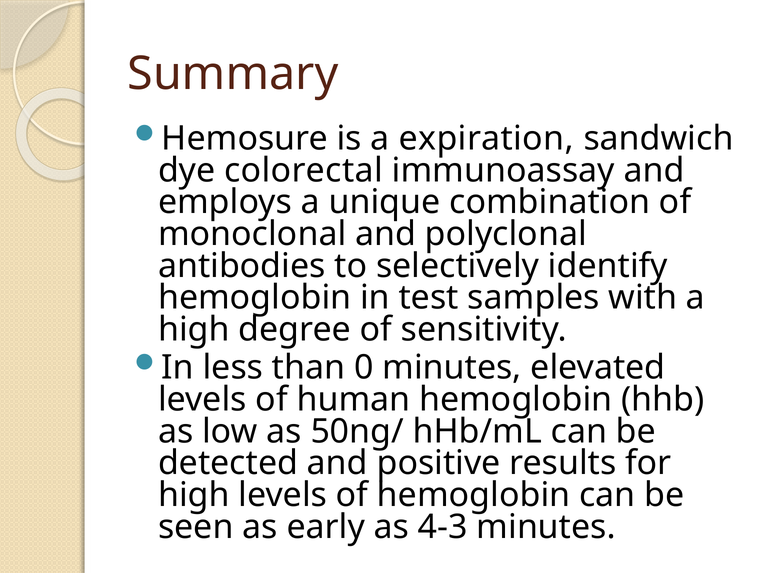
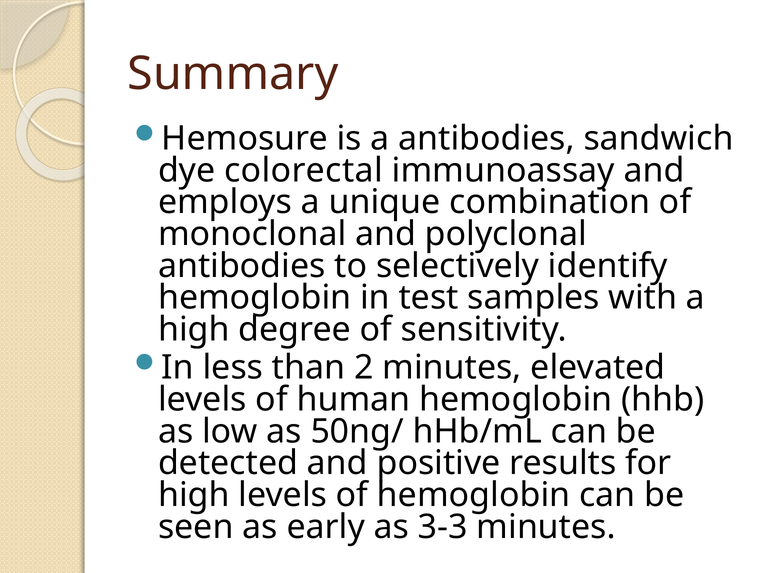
a expiration: expiration -> antibodies
0: 0 -> 2
4-3: 4-3 -> 3-3
